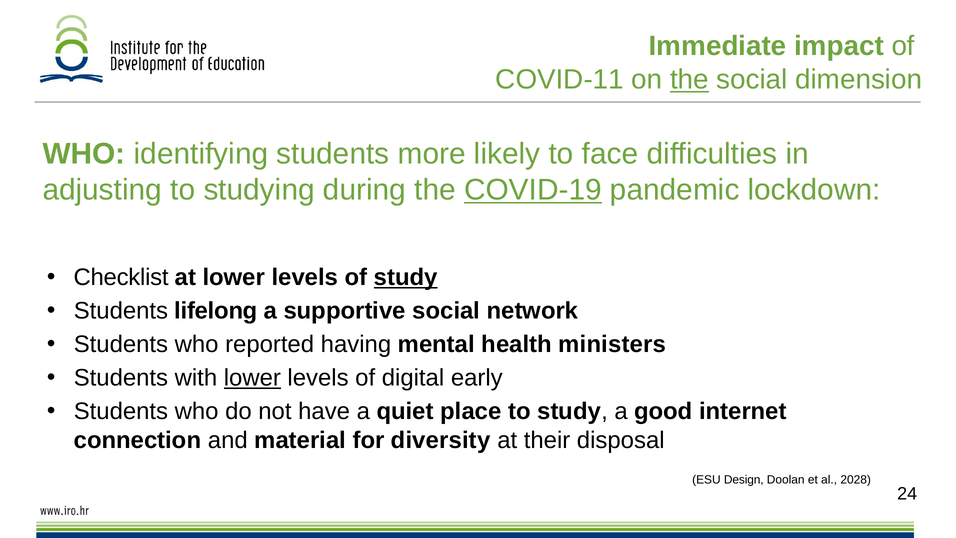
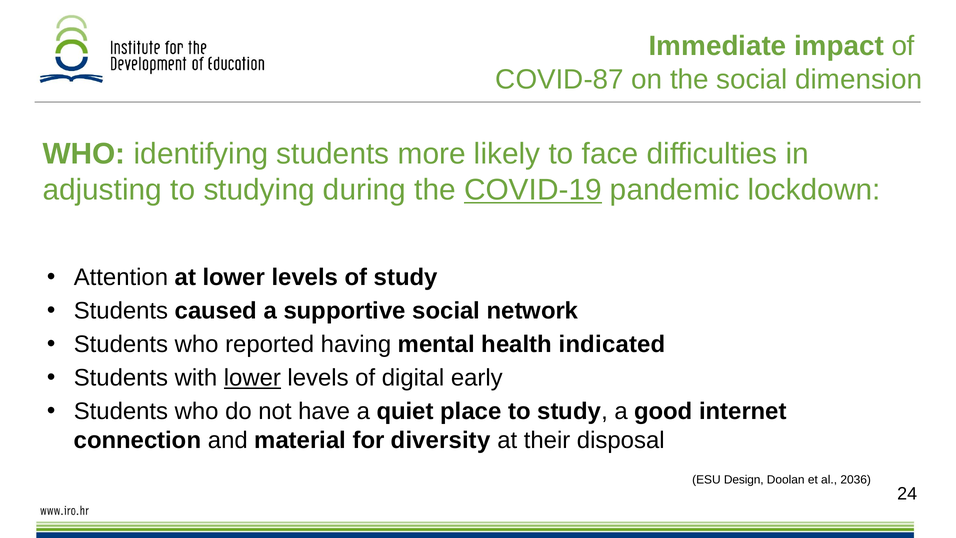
COVID-11: COVID-11 -> COVID-87
the at (689, 80) underline: present -> none
Checklist: Checklist -> Attention
study at (406, 277) underline: present -> none
lifelong: lifelong -> caused
ministers: ministers -> indicated
2028: 2028 -> 2036
